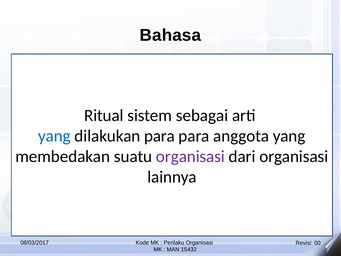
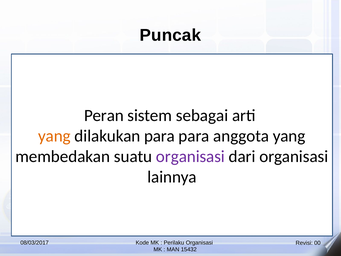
Bahasa: Bahasa -> Puncak
Ritual: Ritual -> Peran
yang at (54, 136) colour: blue -> orange
